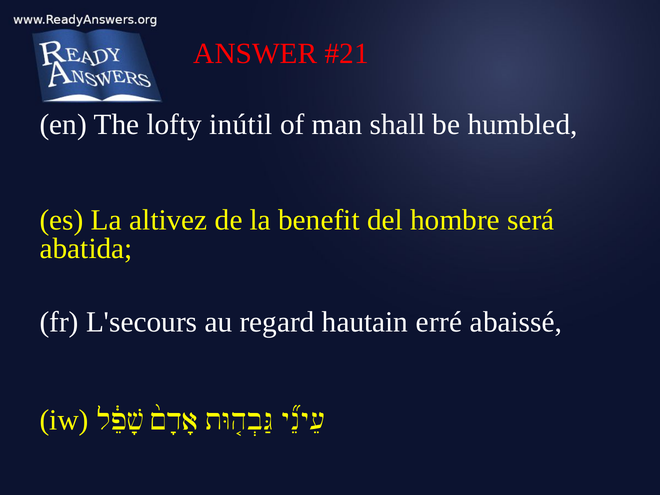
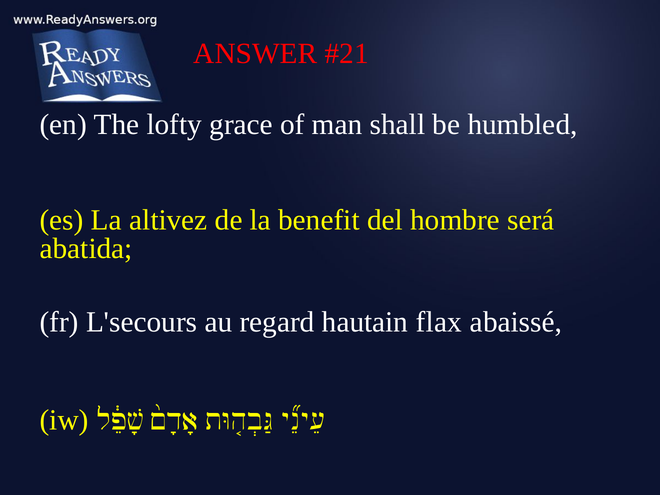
inútil: inútil -> grace
erré: erré -> flax
